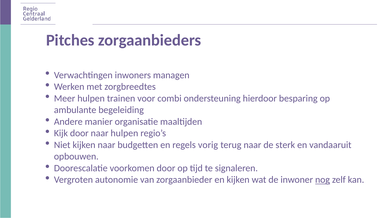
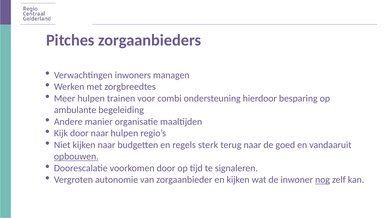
vorig: vorig -> sterk
sterk: sterk -> goed
opbouwen underline: none -> present
